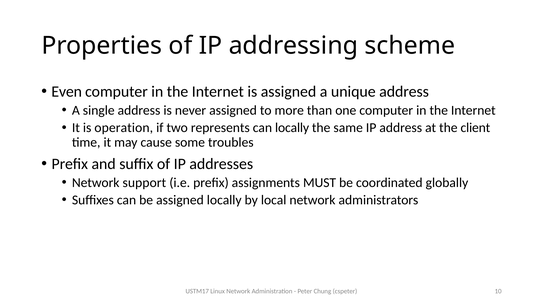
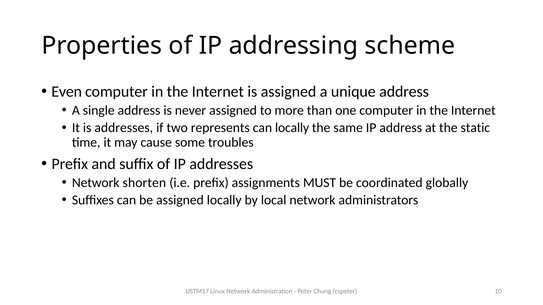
is operation: operation -> addresses
client: client -> static
support: support -> shorten
